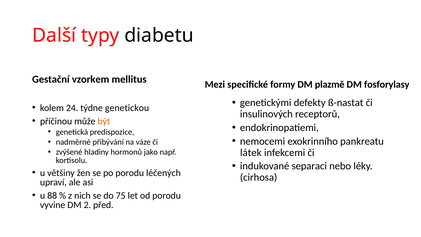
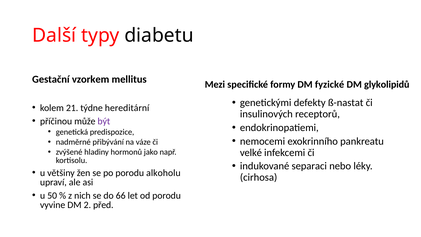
plazmě: plazmě -> fyzické
fosforylasy: fosforylasy -> glykolipidů
24: 24 -> 21
genetickou: genetickou -> hereditární
být colour: orange -> purple
látek: látek -> velké
léčených: léčených -> alkoholu
88: 88 -> 50
75: 75 -> 66
